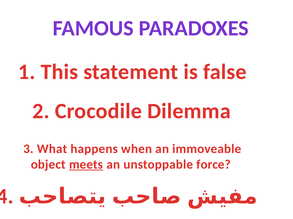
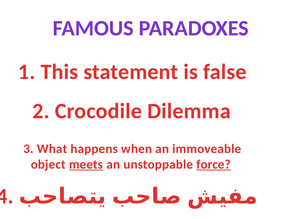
force underline: none -> present
